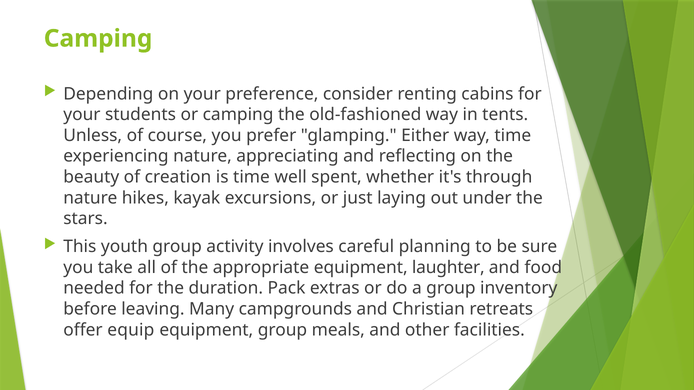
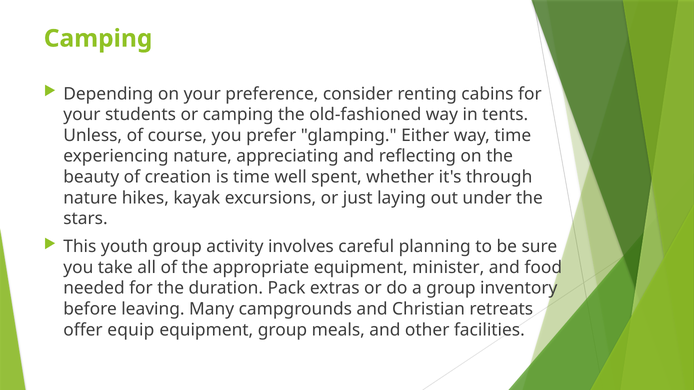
laughter: laughter -> minister
